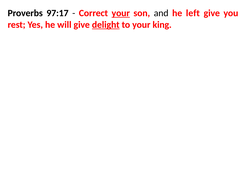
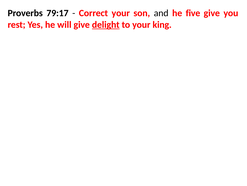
97:17: 97:17 -> 79:17
your at (121, 13) underline: present -> none
left: left -> five
